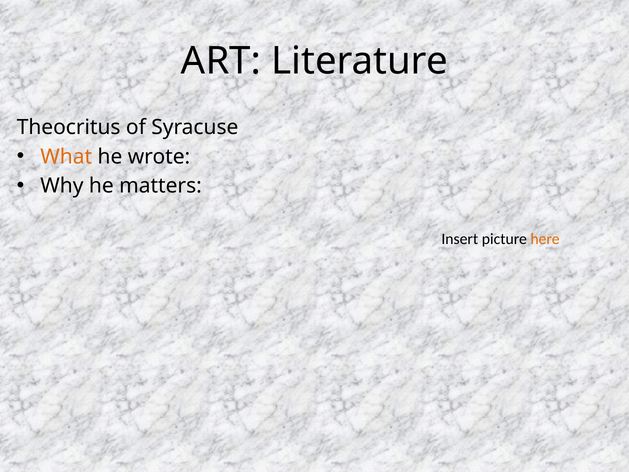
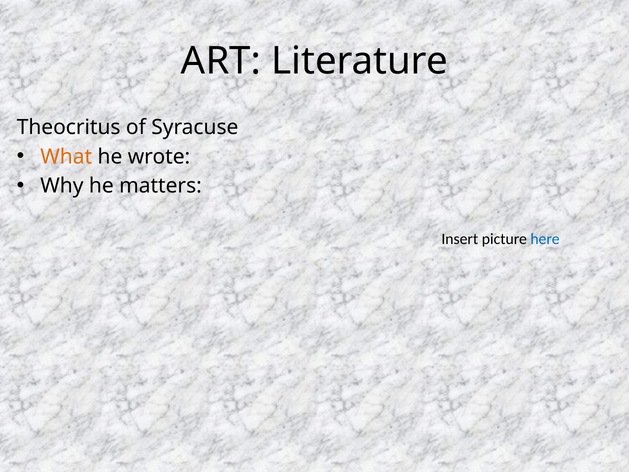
here colour: orange -> blue
